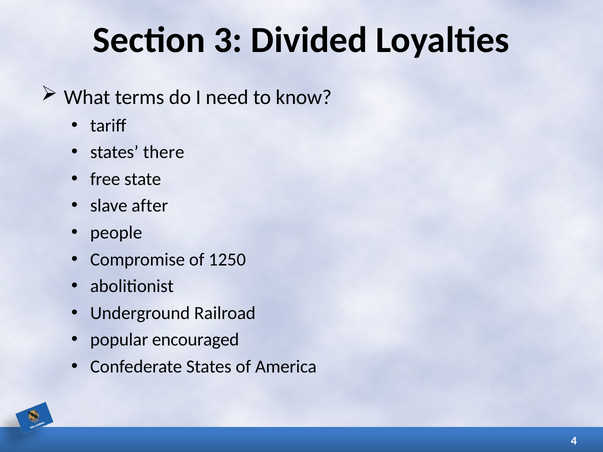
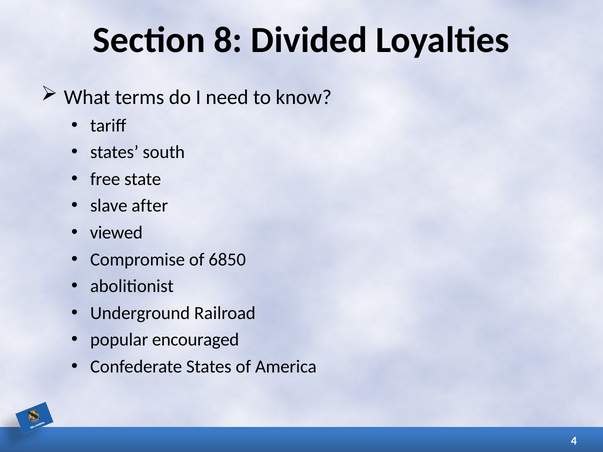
3: 3 -> 8
there: there -> south
people: people -> viewed
1250: 1250 -> 6850
